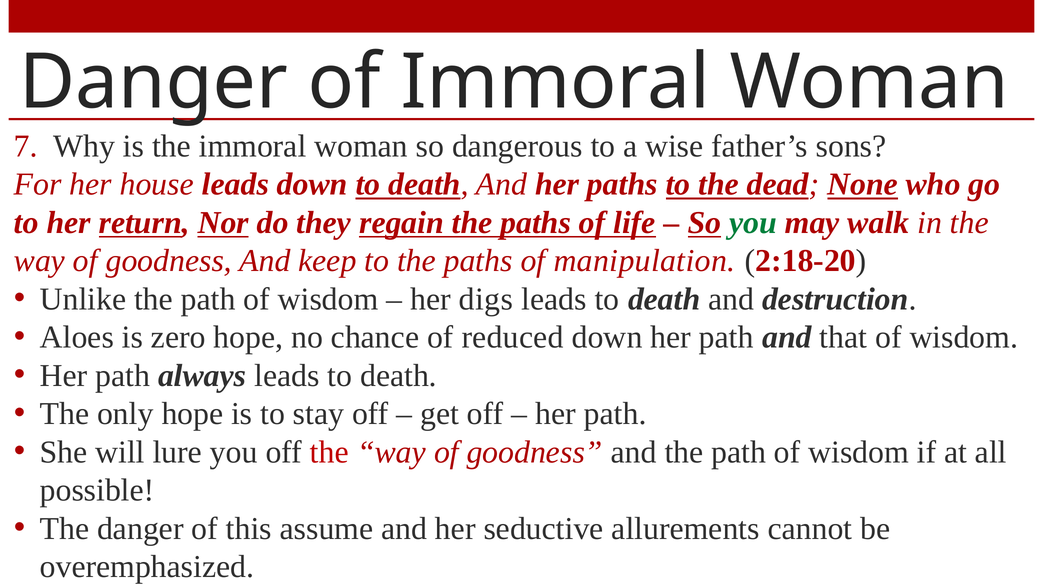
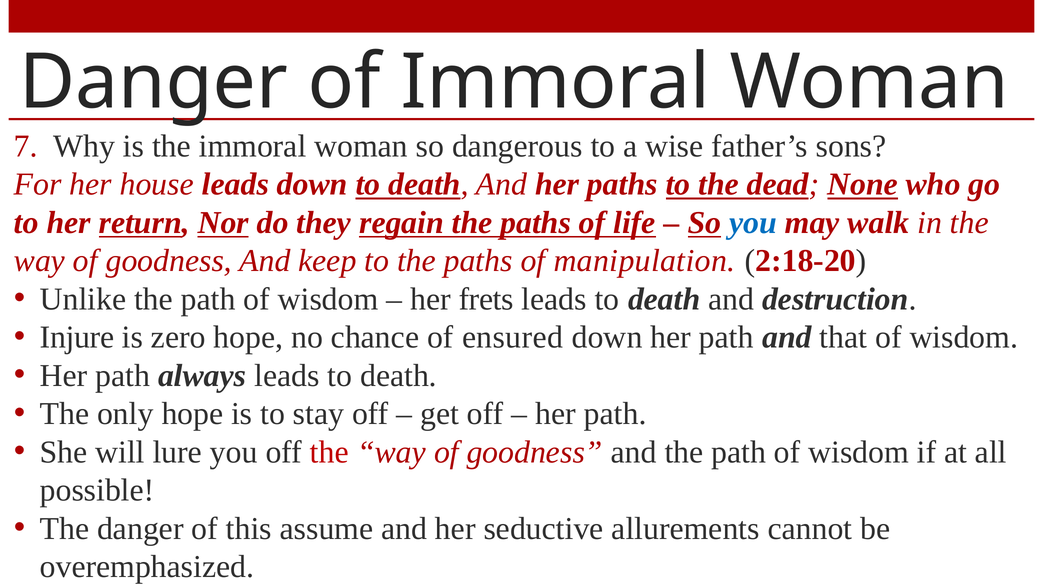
you at (753, 223) colour: green -> blue
digs: digs -> frets
Aloes: Aloes -> Injure
reduced: reduced -> ensured
